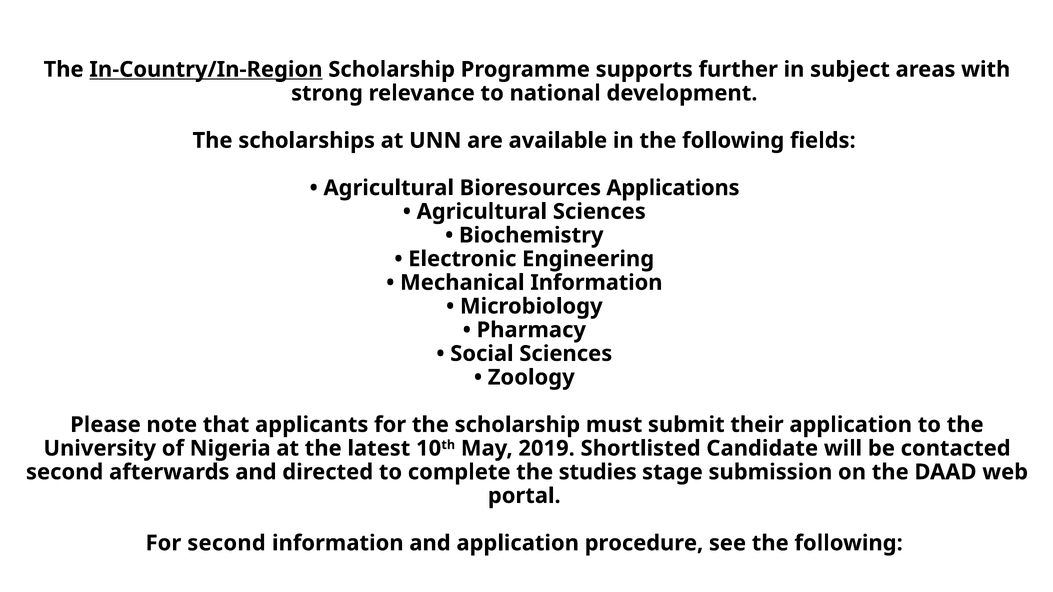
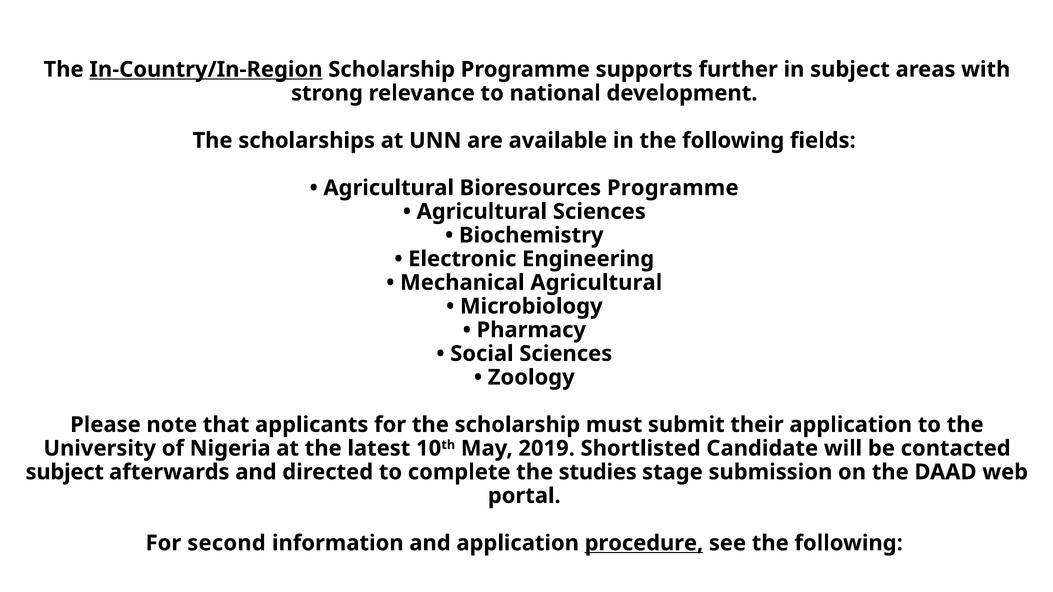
Bioresources Applications: Applications -> Programme
Mechanical Information: Information -> Agricultural
second at (65, 472): second -> subject
procedure underline: none -> present
